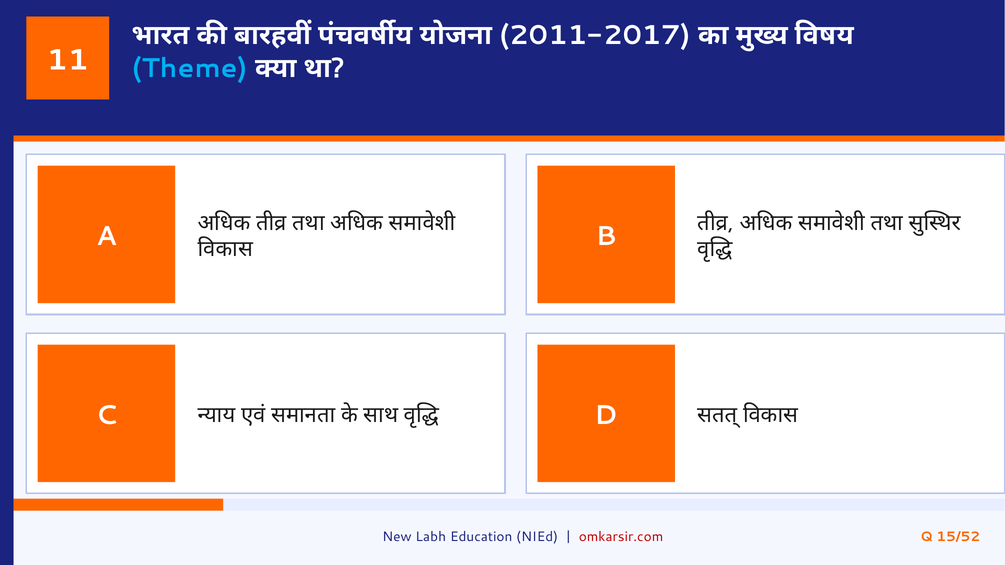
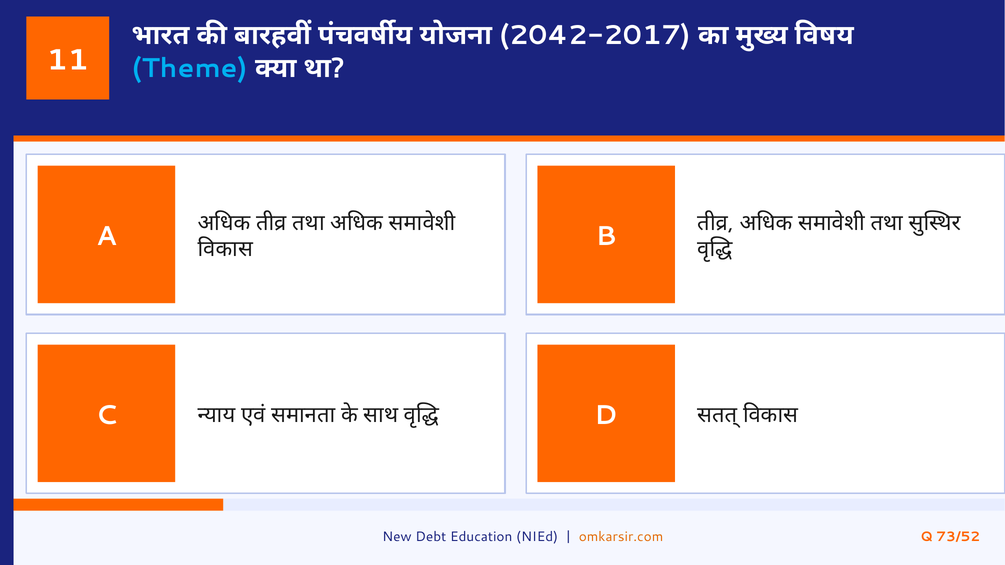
2011-2017: 2011-2017 -> 2042-2017
Labh: Labh -> Debt
omkarsir.com colour: red -> orange
15/52: 15/52 -> 73/52
